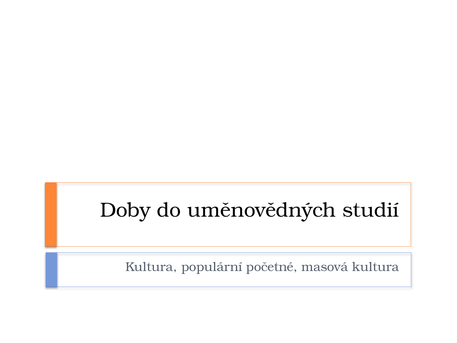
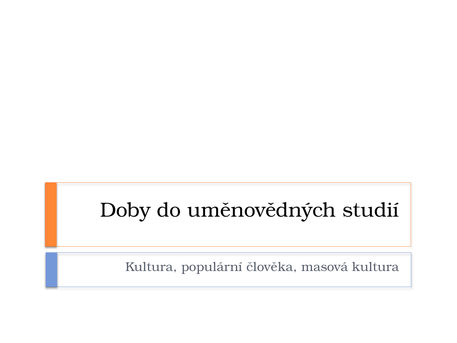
početné: početné -> člověka
